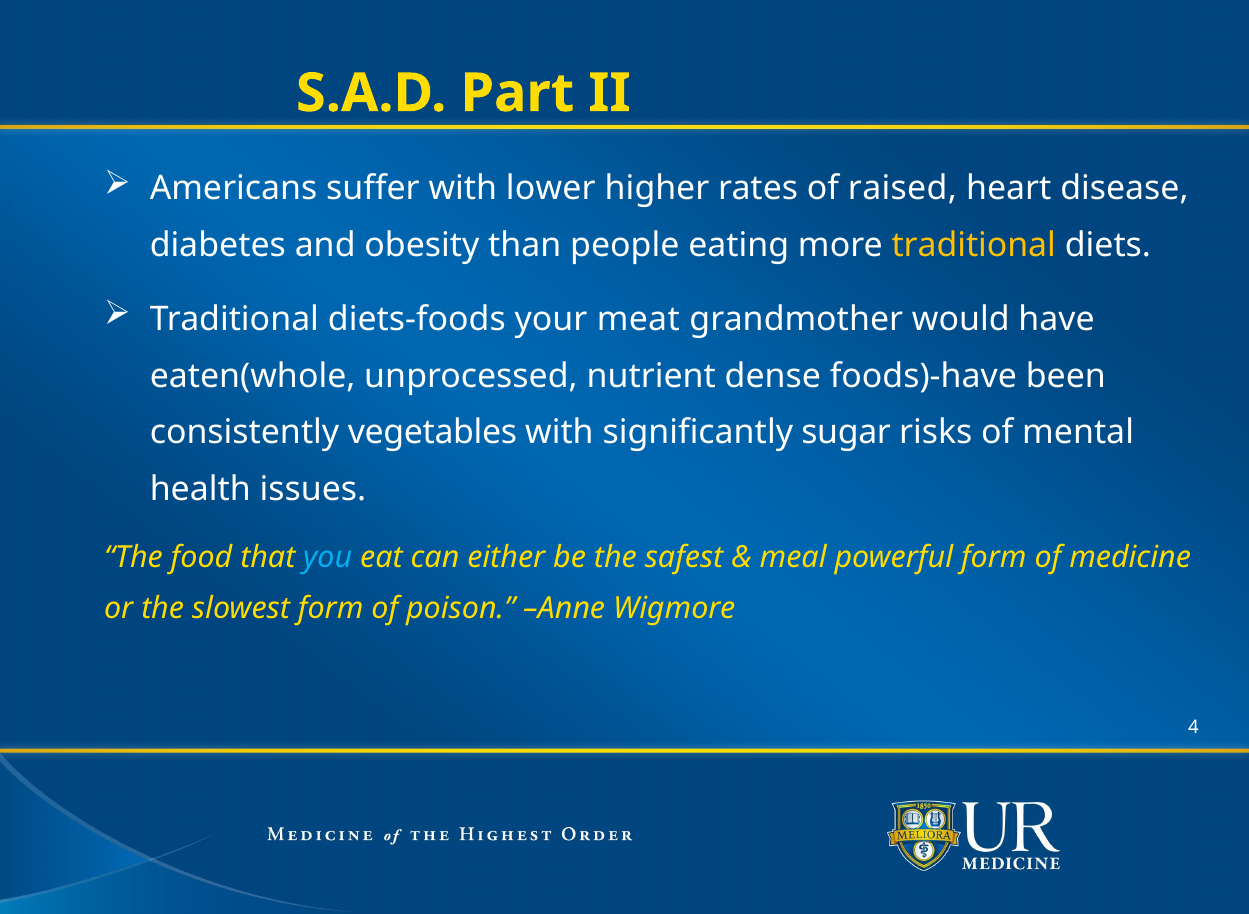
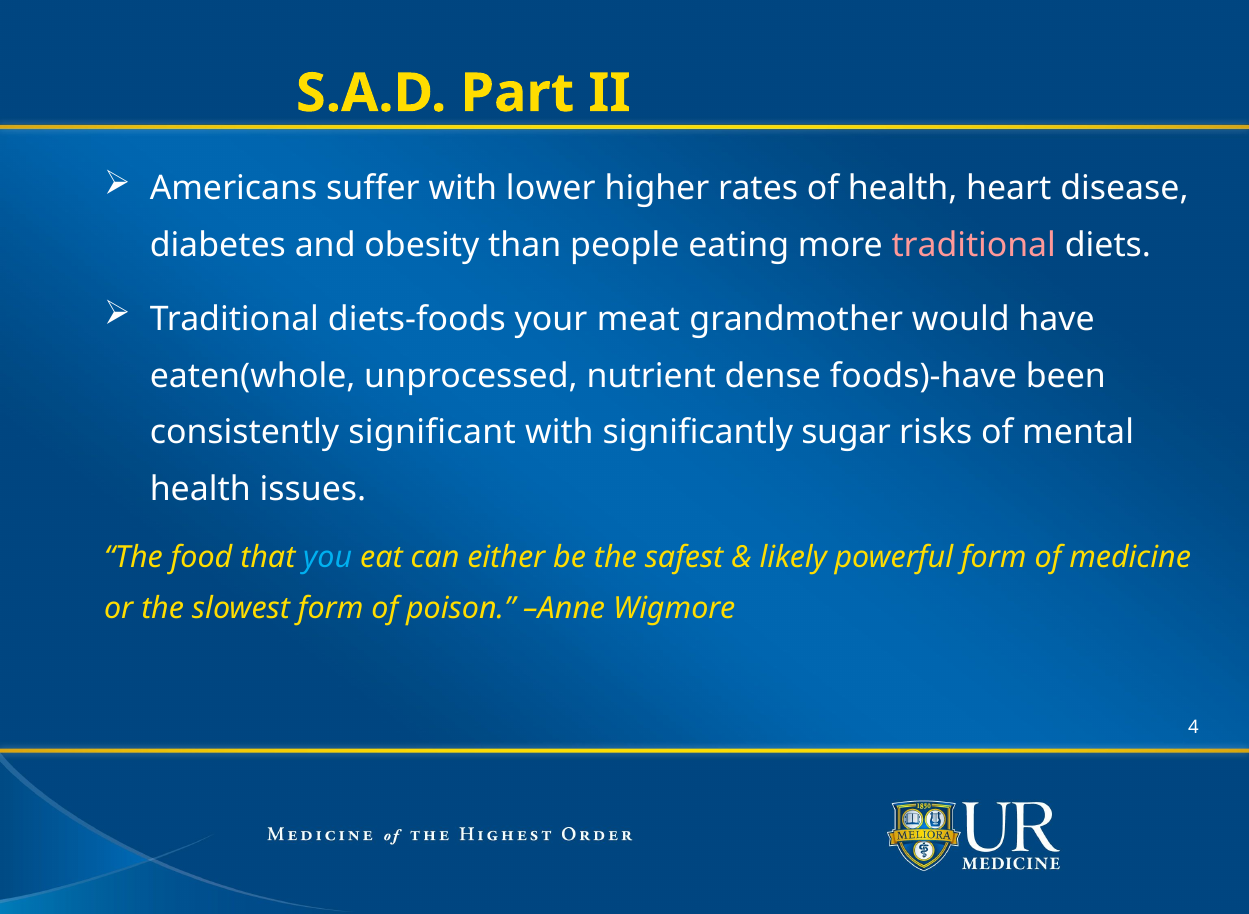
of raised: raised -> health
traditional at (974, 245) colour: yellow -> pink
vegetables: vegetables -> significant
meal: meal -> likely
